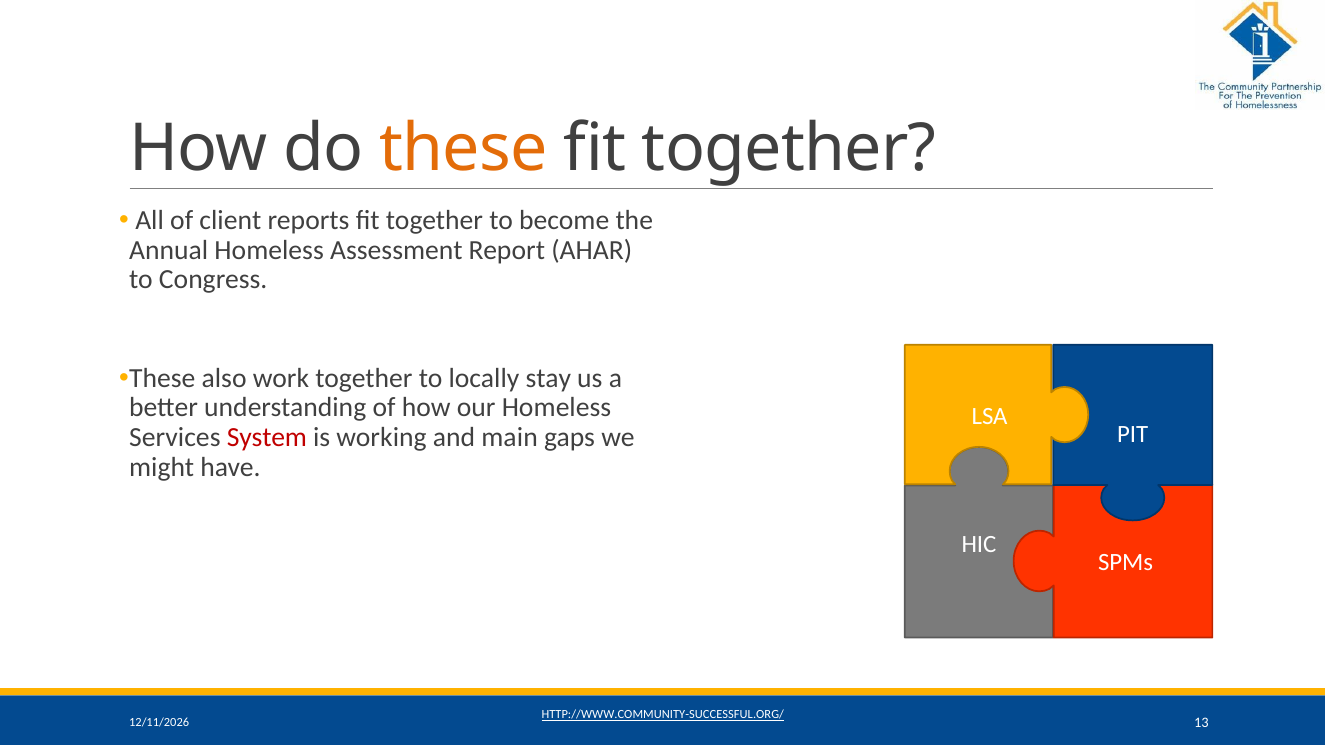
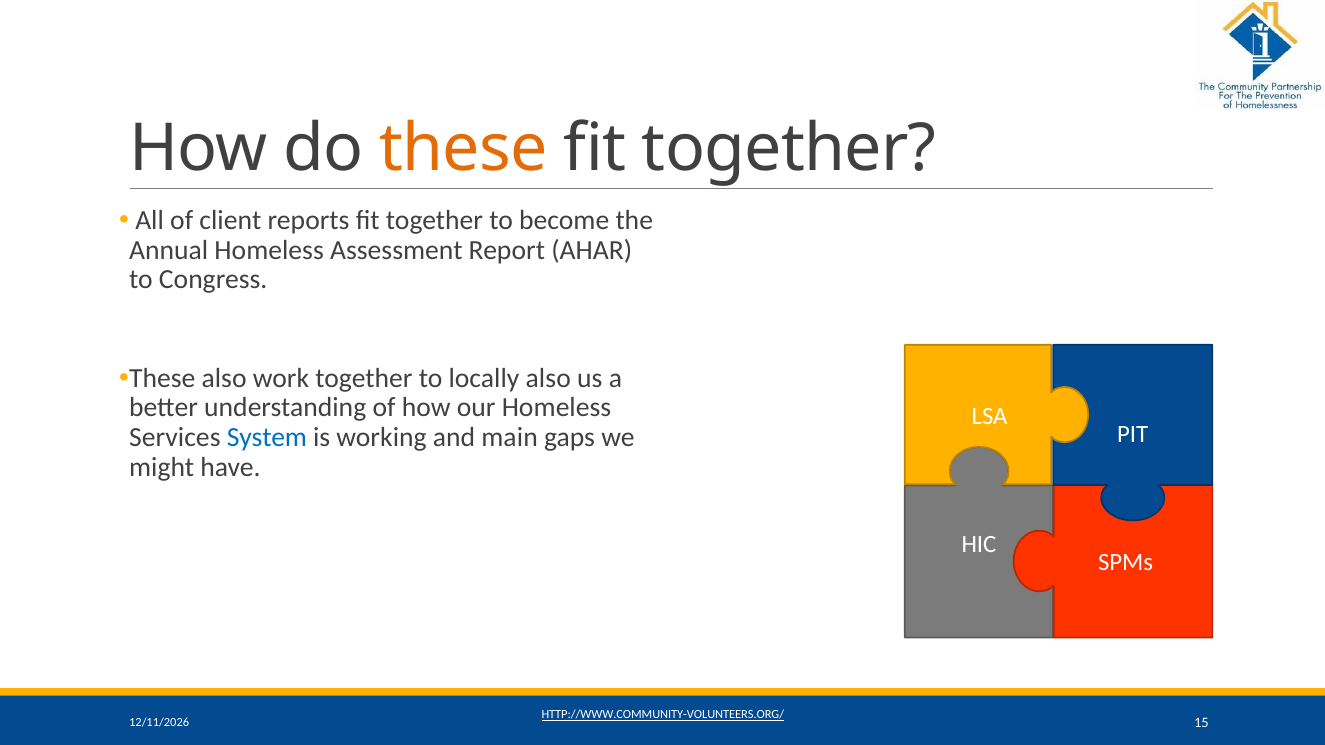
locally stay: stay -> also
System colour: red -> blue
HTTP://WWW.COMMUNITY-SUCCESSFUL.ORG/: HTTP://WWW.COMMUNITY-SUCCESSFUL.ORG/ -> HTTP://WWW.COMMUNITY-VOLUNTEERS.ORG/
13: 13 -> 15
